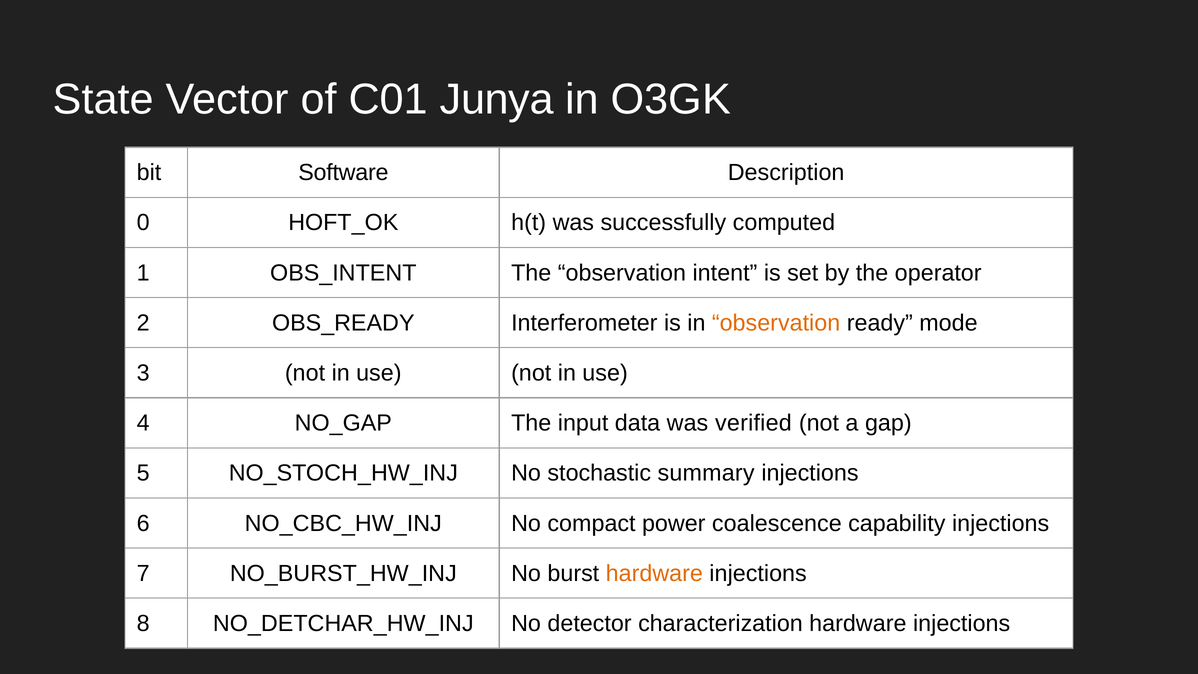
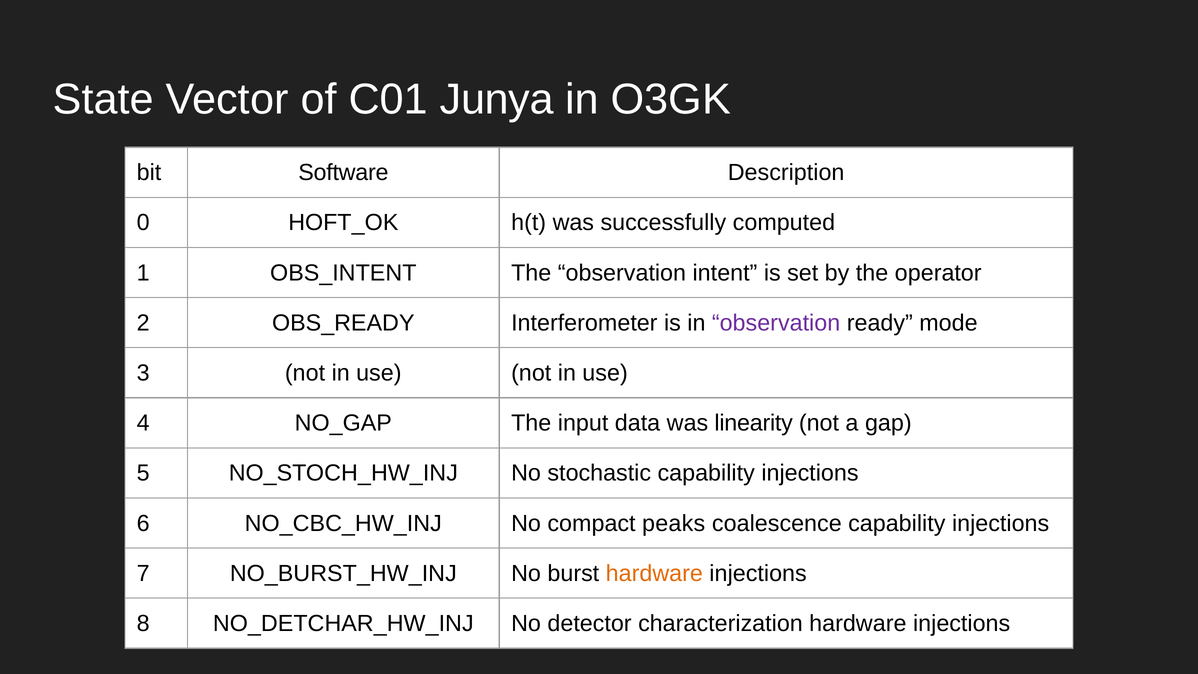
observation at (776, 323) colour: orange -> purple
verified: verified -> linearity
stochastic summary: summary -> capability
power: power -> peaks
